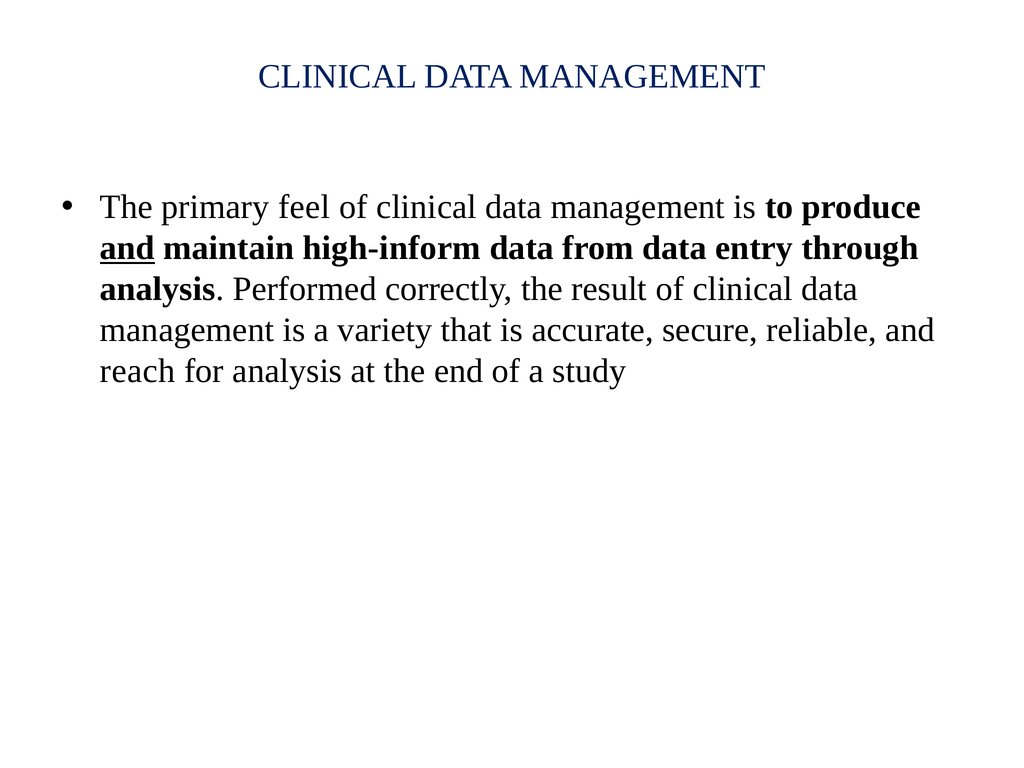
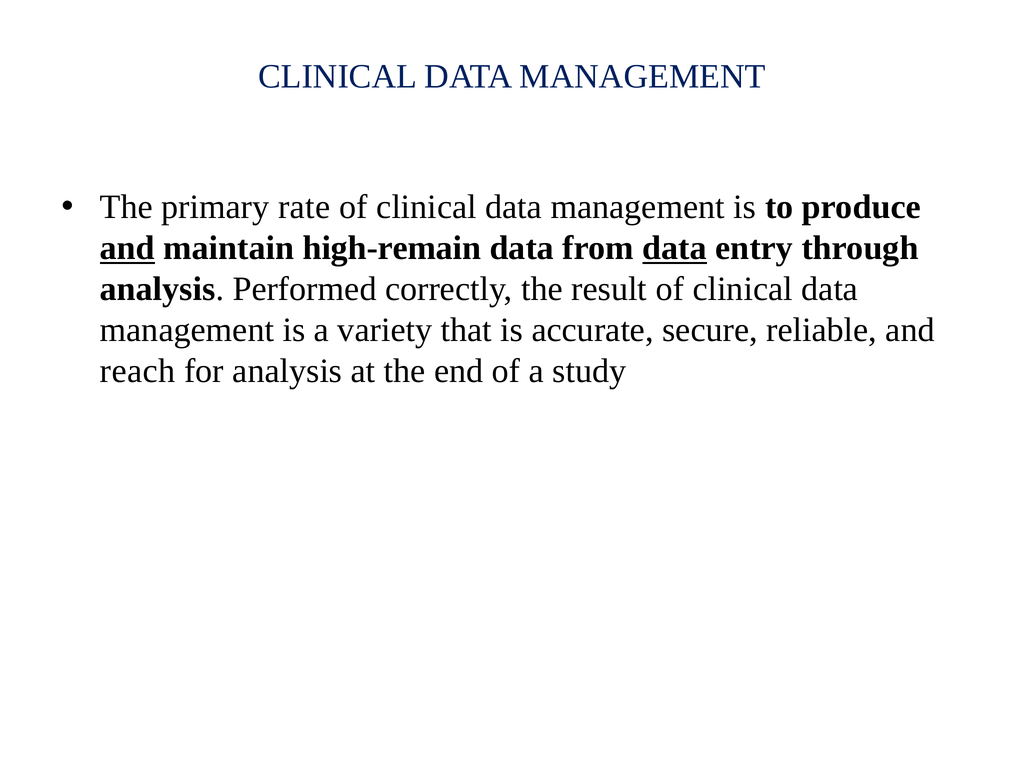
feel: feel -> rate
high-inform: high-inform -> high-remain
data at (675, 248) underline: none -> present
